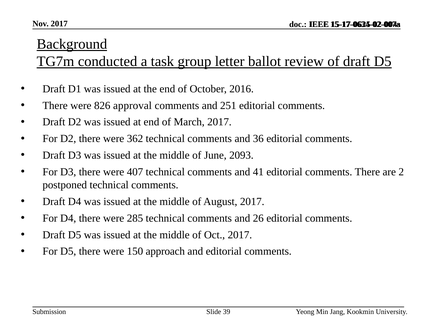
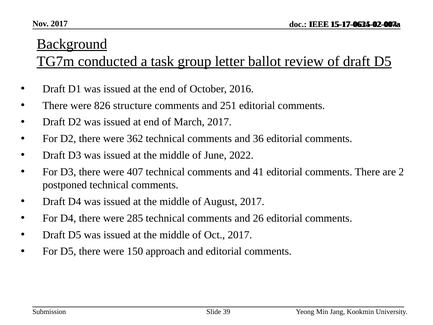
approval: approval -> structure
2093: 2093 -> 2022
